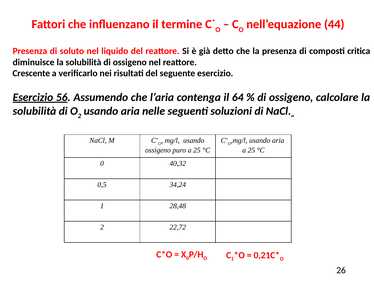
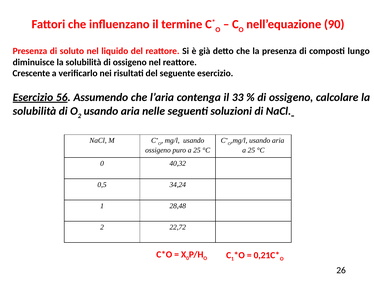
44: 44 -> 90
critica: critica -> lungo
64: 64 -> 33
